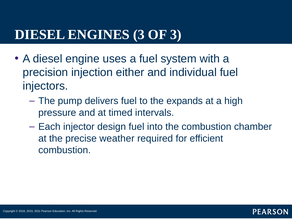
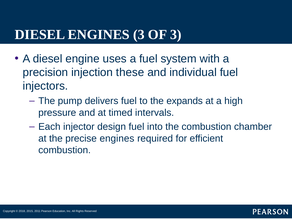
either: either -> these
precise weather: weather -> engines
